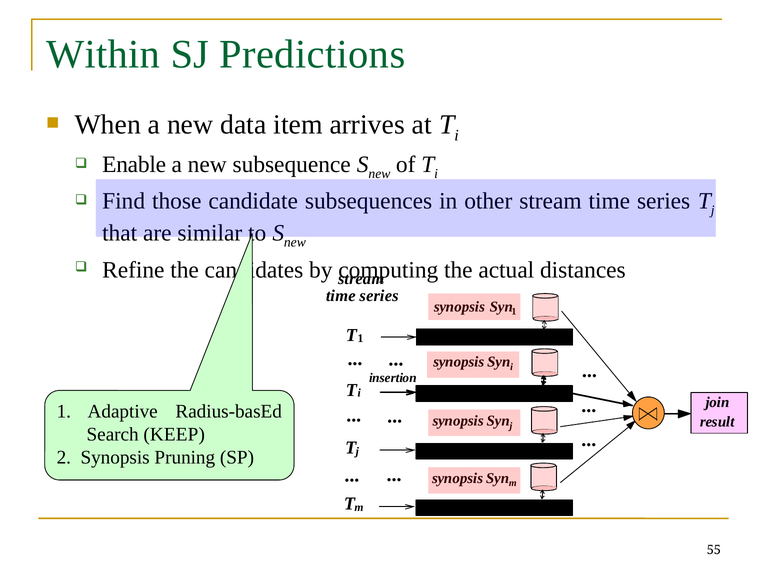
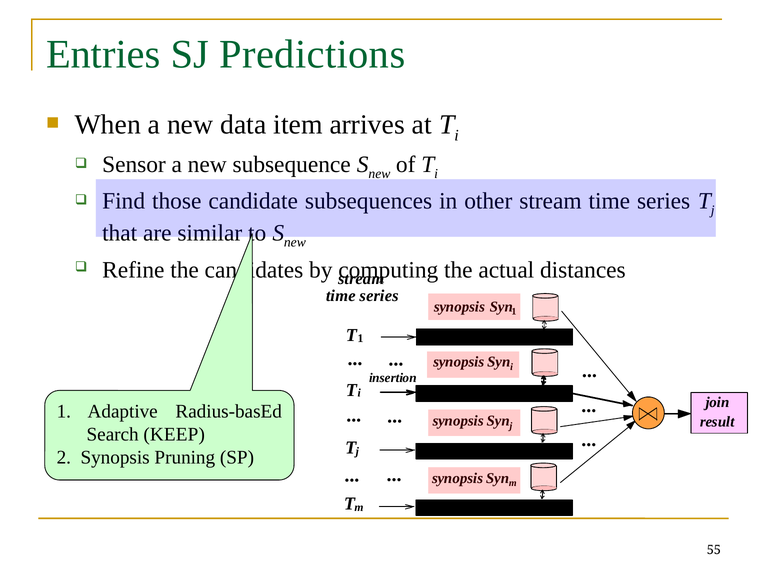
Within: Within -> Entries
Enable: Enable -> Sensor
